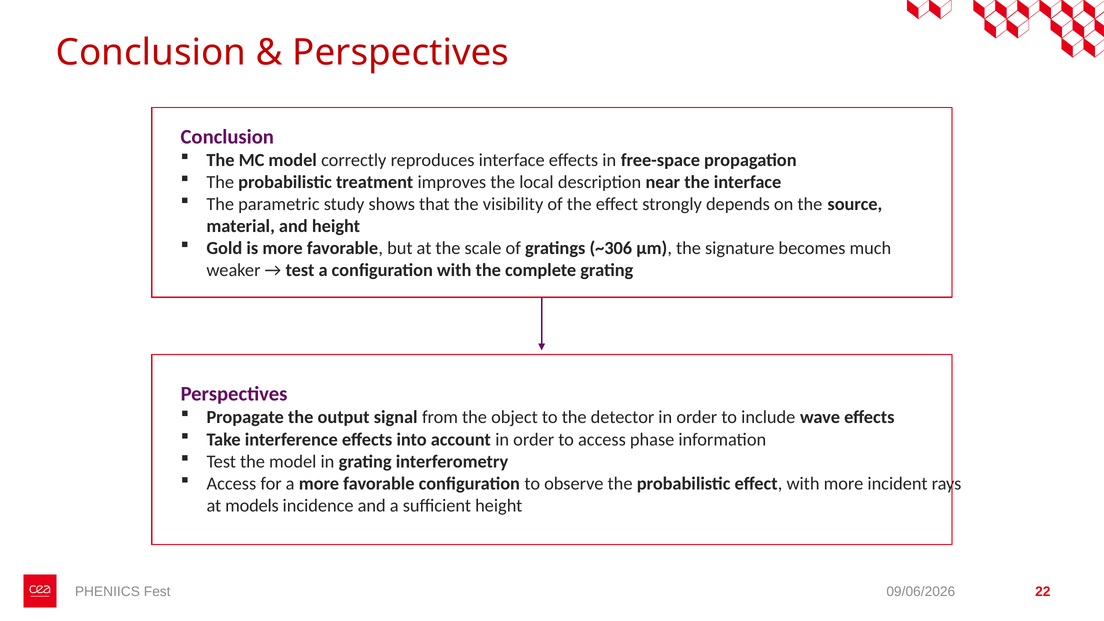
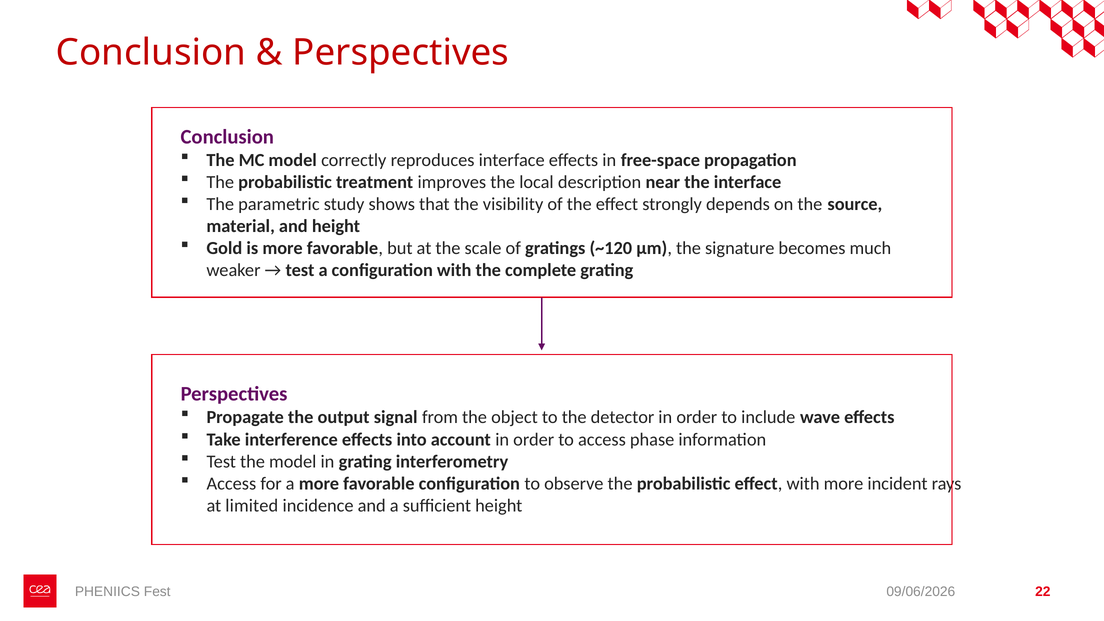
~306: ~306 -> ~120
models: models -> limited
